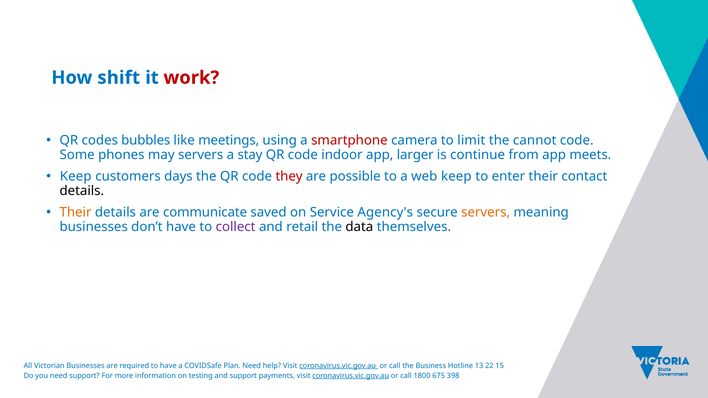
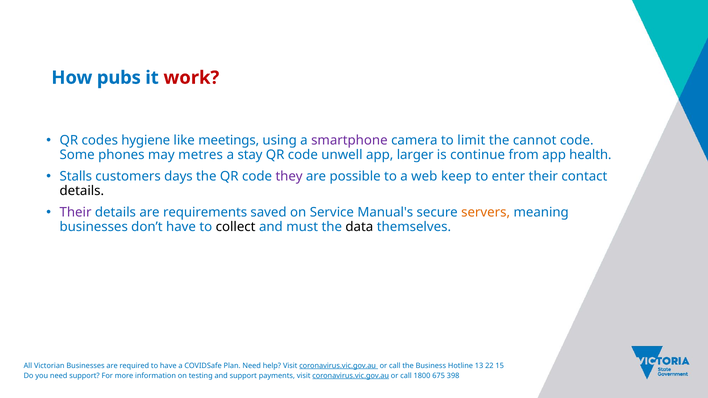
shift: shift -> pubs
bubbles: bubbles -> hygiene
smartphone colour: red -> purple
may servers: servers -> metres
indoor: indoor -> unwell
meets: meets -> health
Keep at (76, 177): Keep -> Stalls
they colour: red -> purple
Their at (76, 213) colour: orange -> purple
communicate: communicate -> requirements
Agency's: Agency's -> Manual's
collect colour: purple -> black
retail: retail -> must
